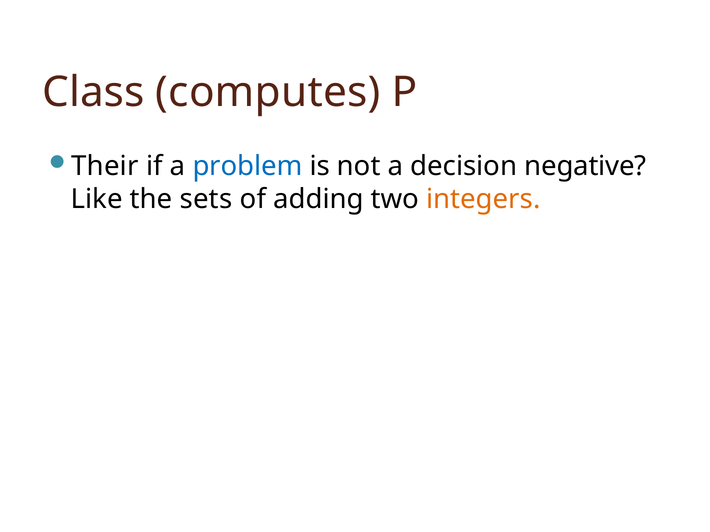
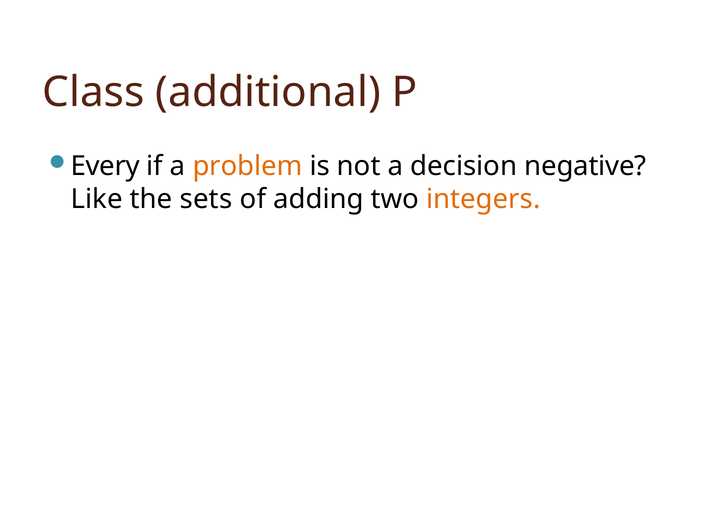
computes: computes -> additional
Their: Their -> Every
problem colour: blue -> orange
